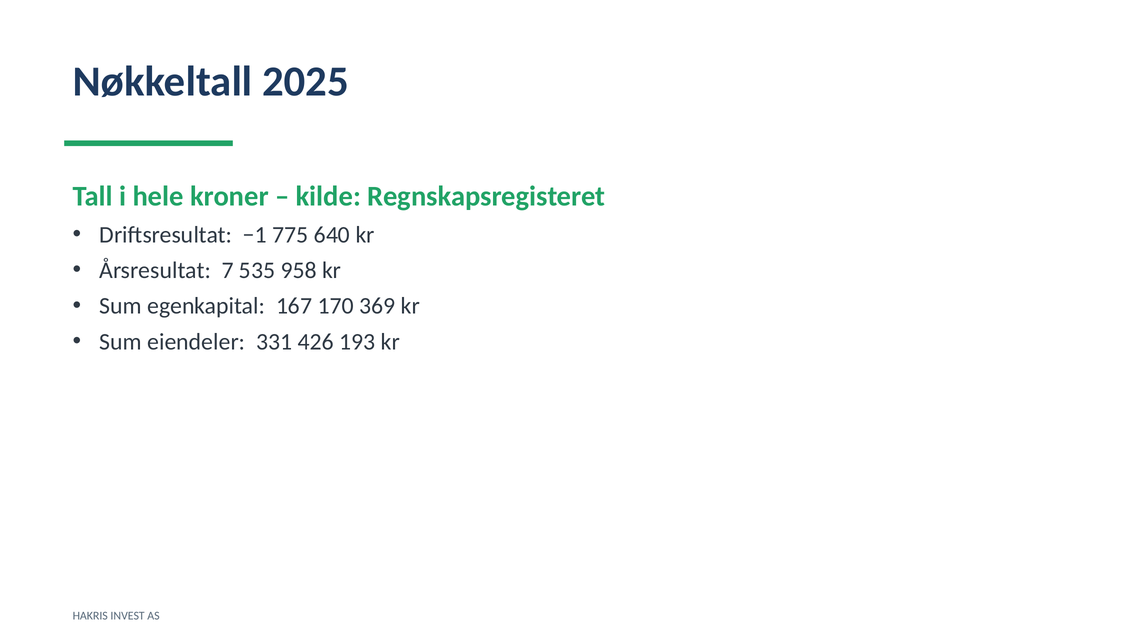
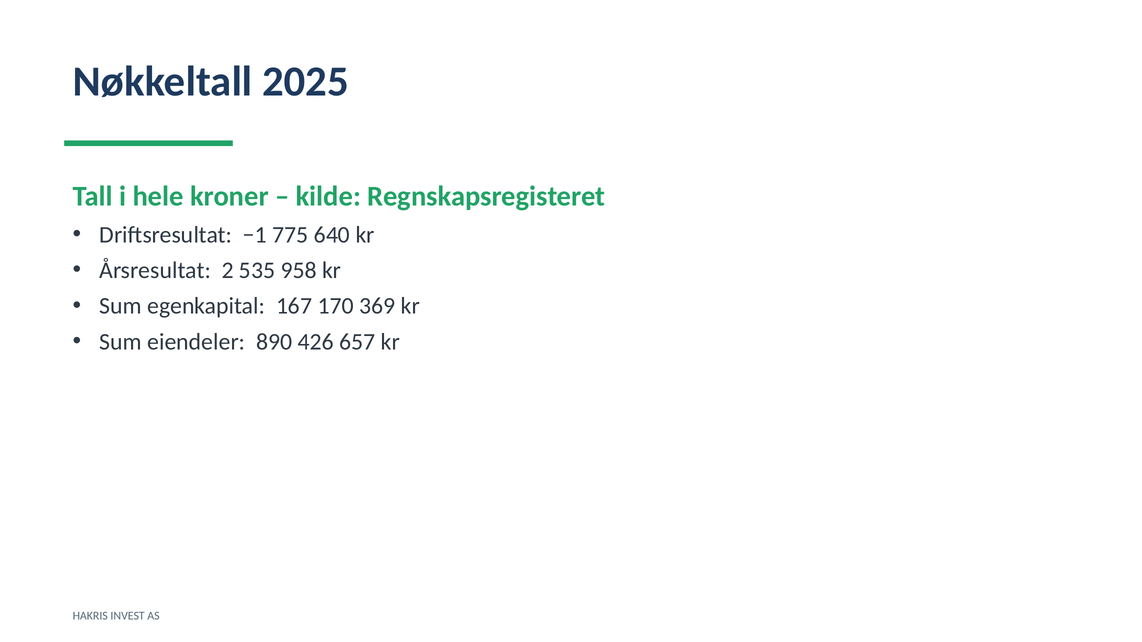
7: 7 -> 2
331: 331 -> 890
193: 193 -> 657
